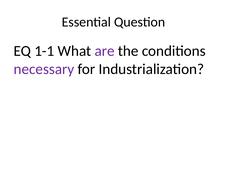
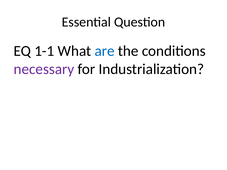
are colour: purple -> blue
